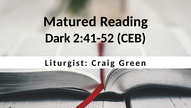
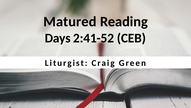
Dark: Dark -> Days
